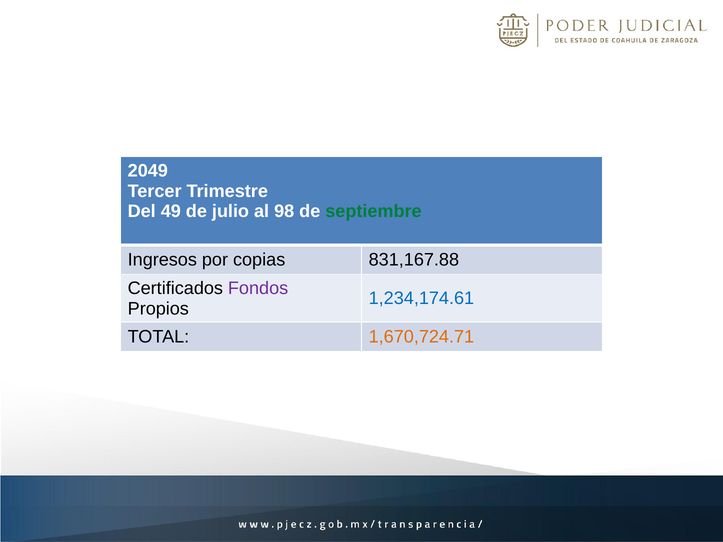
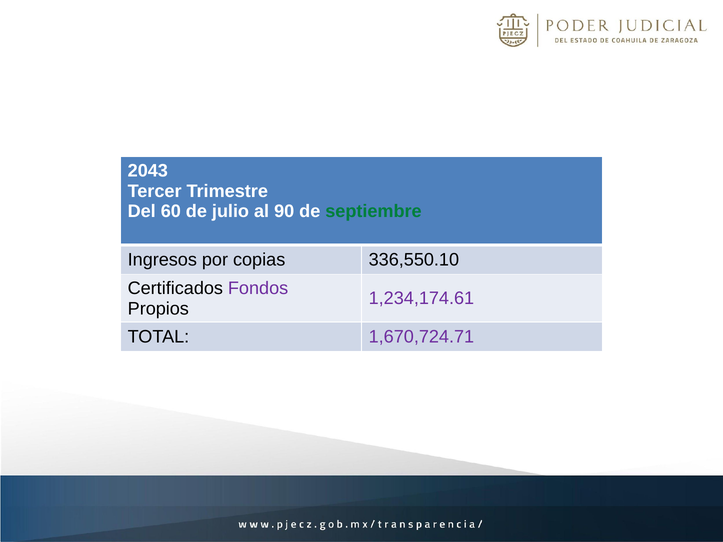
2049: 2049 -> 2043
49: 49 -> 60
98: 98 -> 90
831,167.88: 831,167.88 -> 336,550.10
1,234,174.61 colour: blue -> purple
1,670,724.71 colour: orange -> purple
